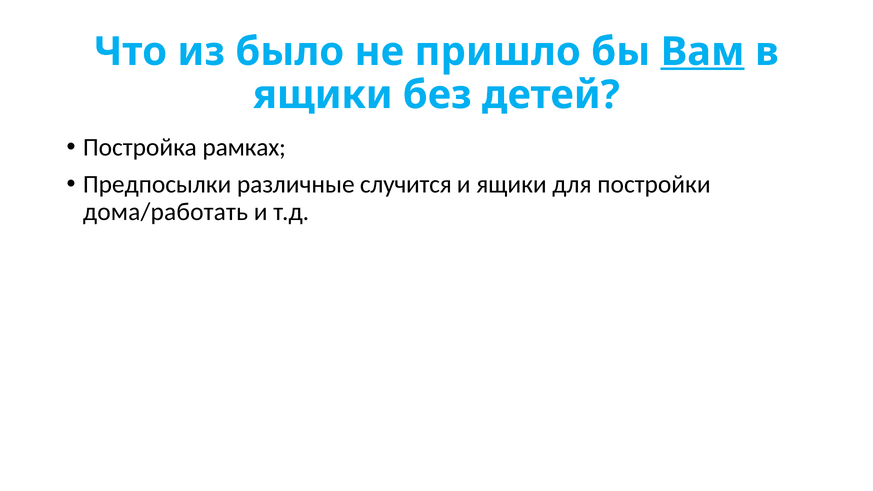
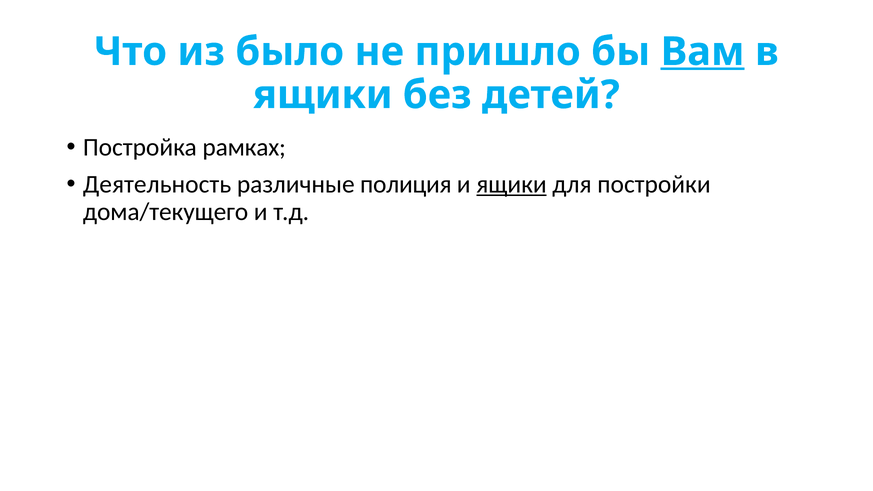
Предпосылки: Предпосылки -> Деятельность
случится: случится -> полиция
ящики at (512, 184) underline: none -> present
дома/работать: дома/работать -> дома/текущего
